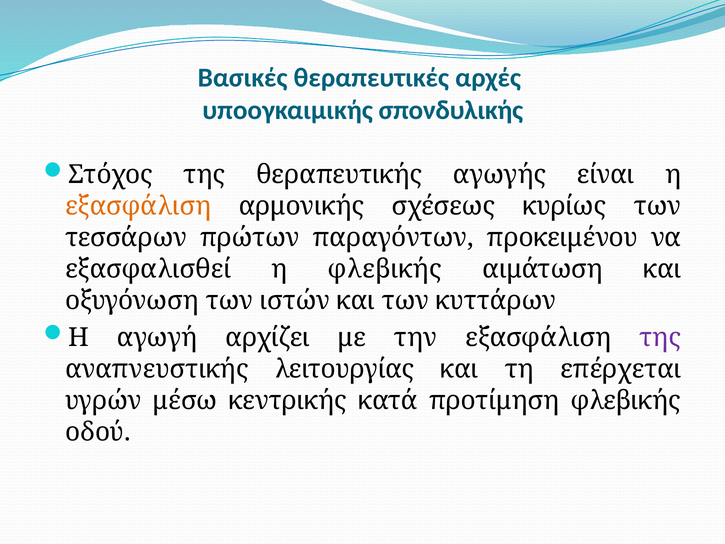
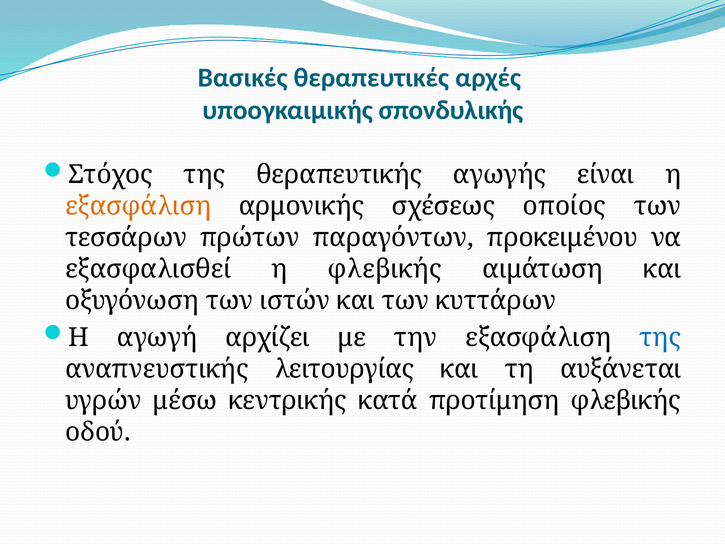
κυρίως: κυρίως -> οποίος
της at (660, 337) colour: purple -> blue
επέρχεται: επέρχεται -> αυξάνεται
